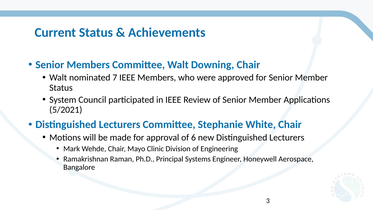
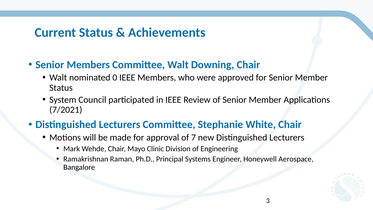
7: 7 -> 0
5/2021: 5/2021 -> 7/2021
6: 6 -> 7
